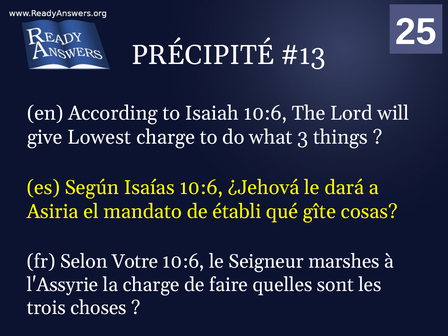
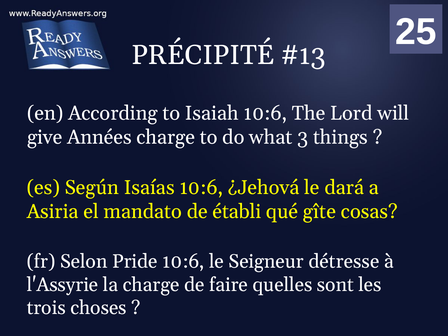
Lowest: Lowest -> Années
Votre: Votre -> Pride
marshes: marshes -> détresse
